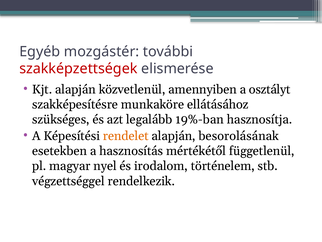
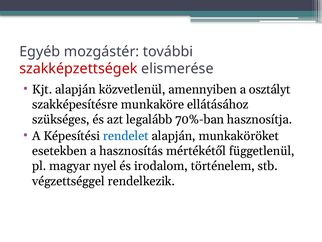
19%-ban: 19%-ban -> 70%-ban
rendelet colour: orange -> blue
besorolásának: besorolásának -> munkaköröket
